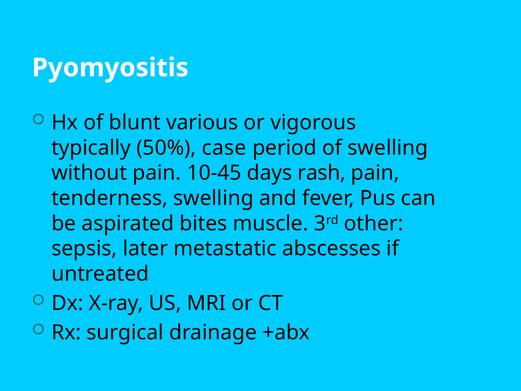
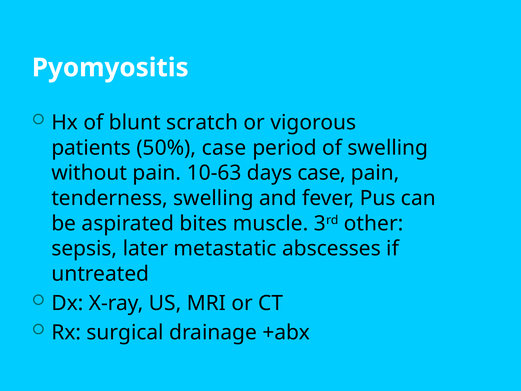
various: various -> scratch
typically: typically -> patients
10-45: 10-45 -> 10-63
days rash: rash -> case
